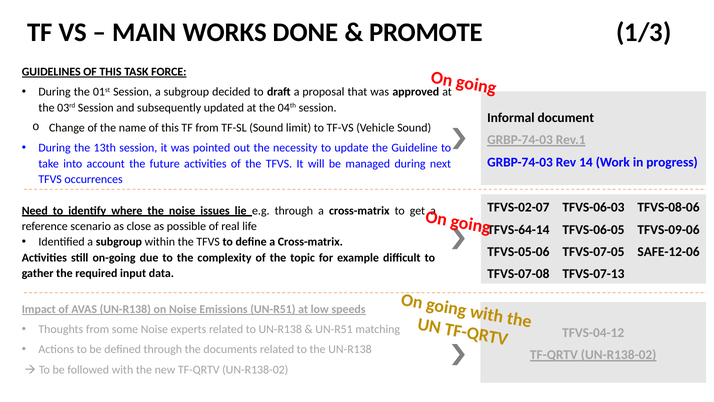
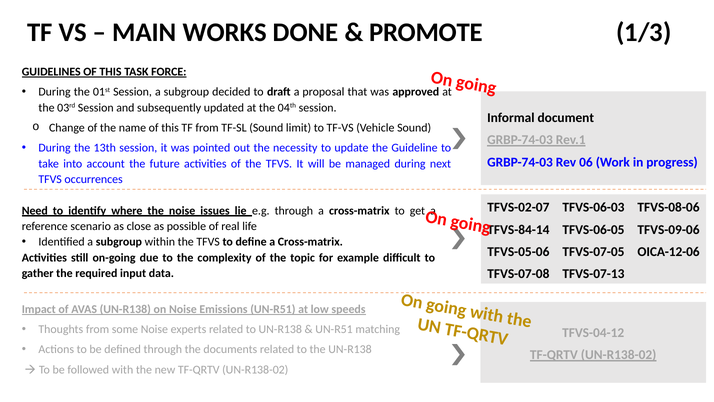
14: 14 -> 06
TFVS-64-14: TFVS-64-14 -> TFVS-84-14
SAFE-12-06: SAFE-12-06 -> OICA-12-06
